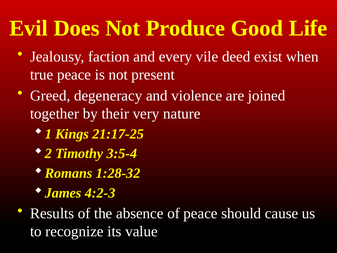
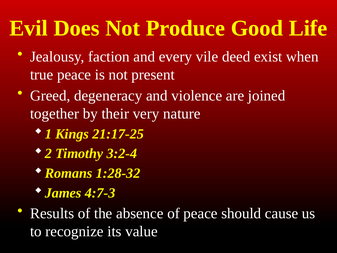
3:5-4: 3:5-4 -> 3:2-4
4:2-3: 4:2-3 -> 4:7-3
